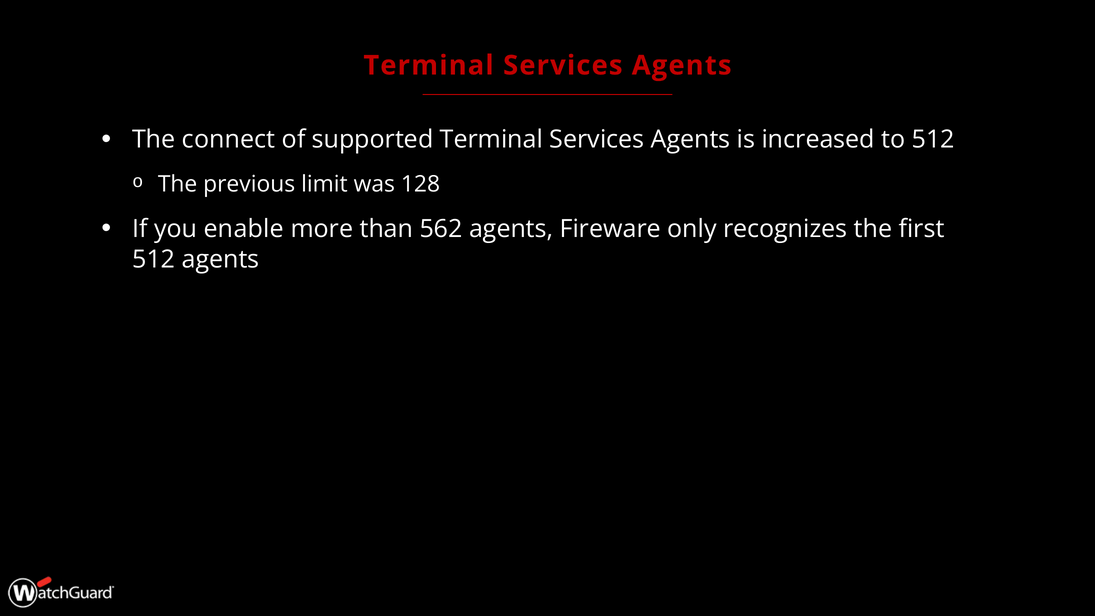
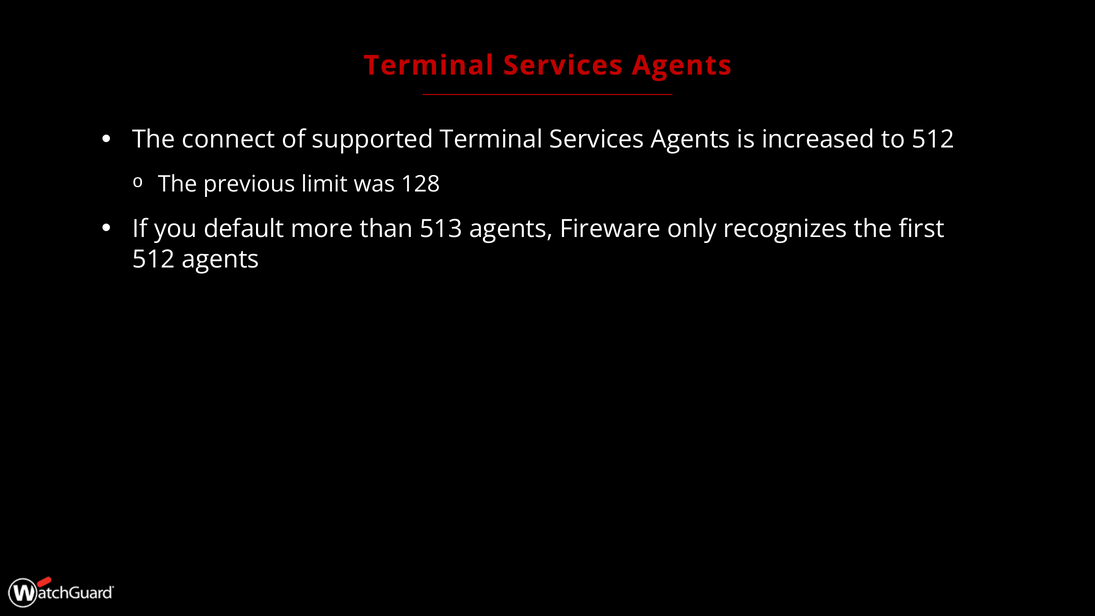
enable: enable -> default
562: 562 -> 513
